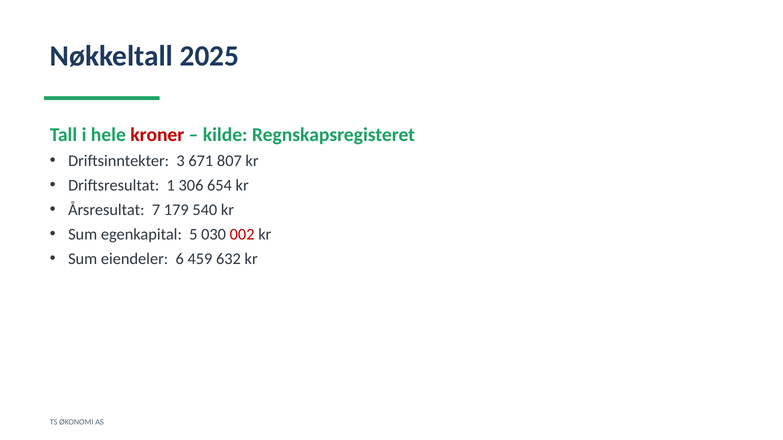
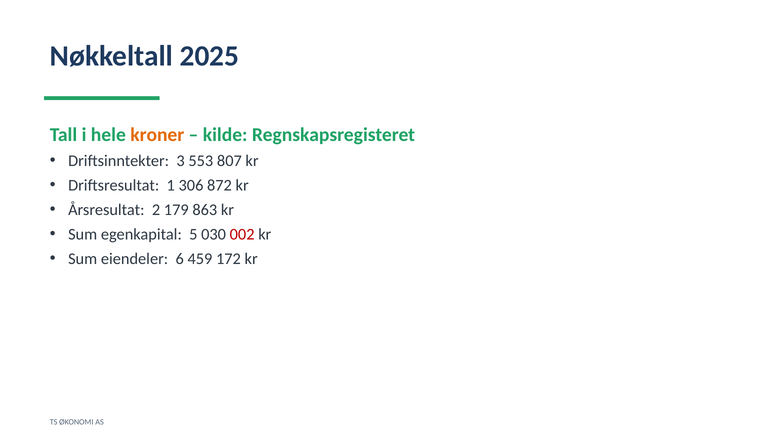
kroner colour: red -> orange
671: 671 -> 553
654: 654 -> 872
7: 7 -> 2
540: 540 -> 863
632: 632 -> 172
